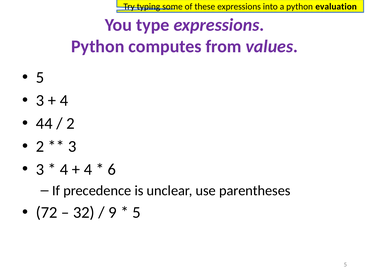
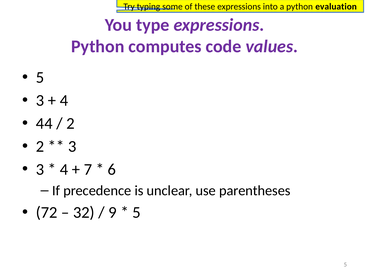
from: from -> code
4 at (88, 169): 4 -> 7
